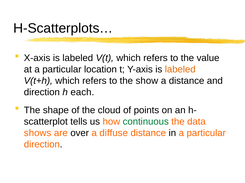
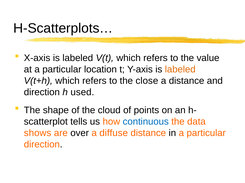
show: show -> close
each: each -> used
continuous colour: green -> blue
